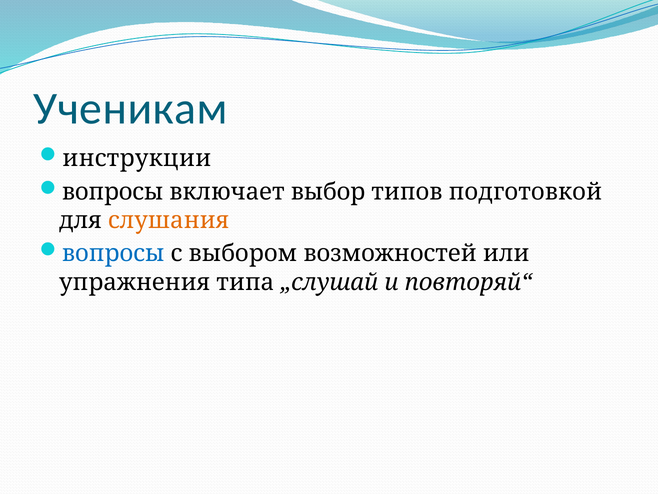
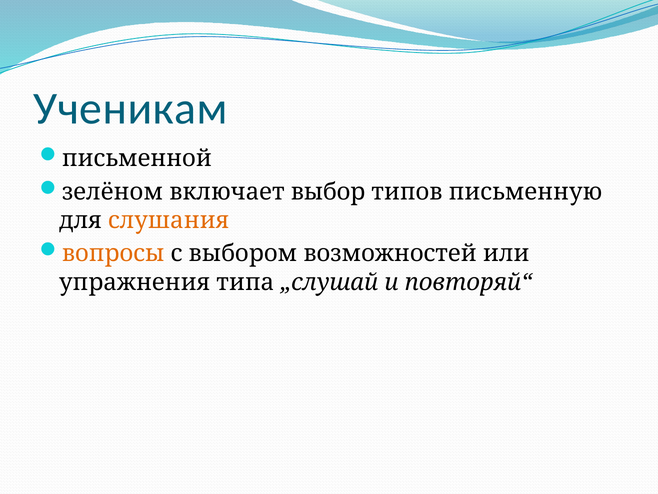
инструкции: инструкции -> письменной
вопросы at (113, 192): вопросы -> зелёном
подготовкой: подготовкой -> письменную
вопросы at (113, 253) colour: blue -> orange
